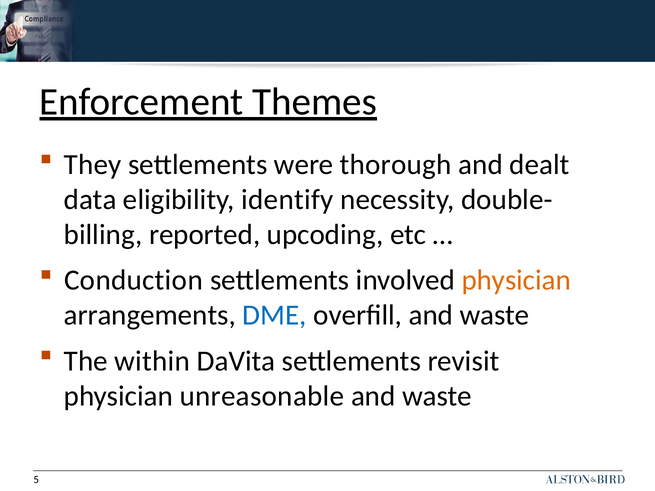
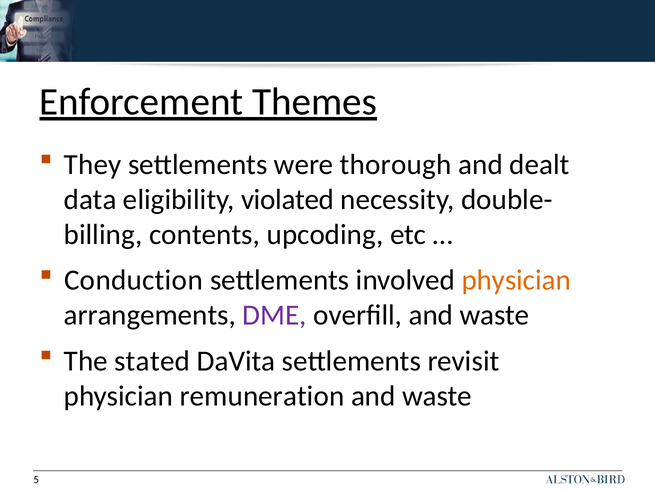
identify: identify -> violated
reported: reported -> contents
DME colour: blue -> purple
within: within -> stated
unreasonable: unreasonable -> remuneration
